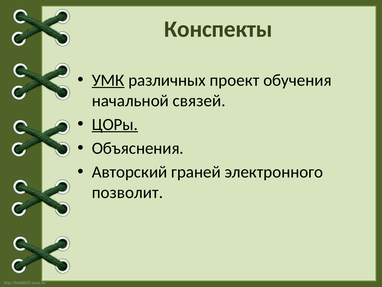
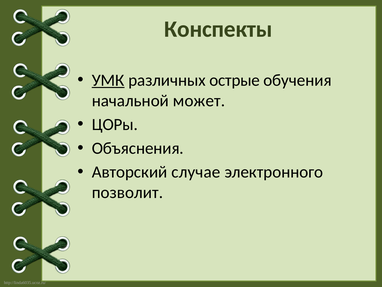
проект: проект -> острые
связей: связей -> может
ЦОРы underline: present -> none
граней: граней -> случае
